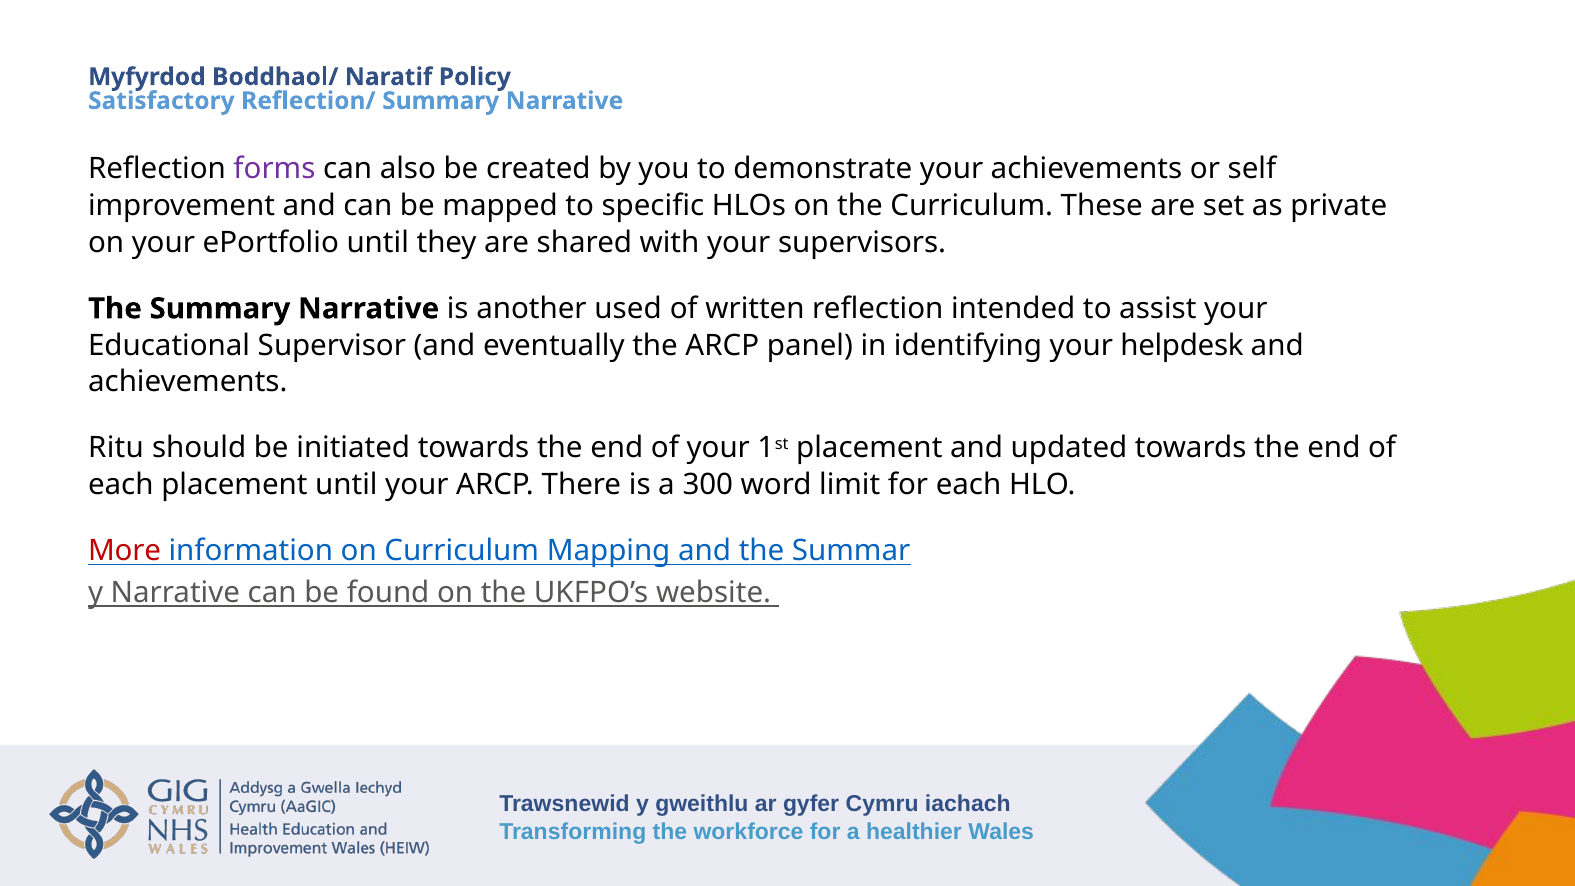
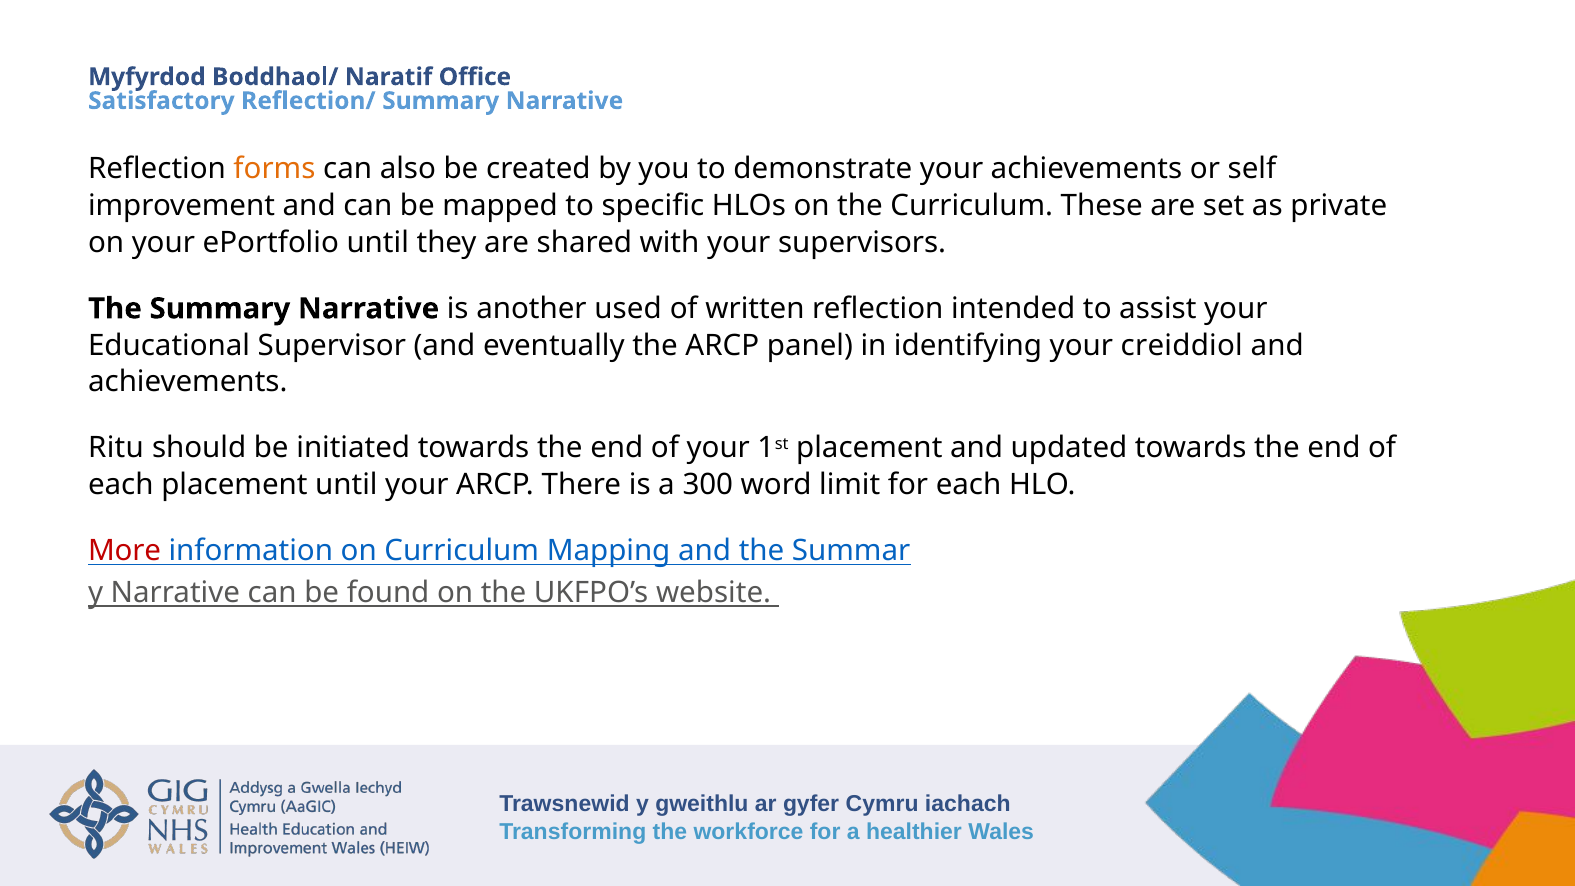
Policy: Policy -> Office
forms colour: purple -> orange
helpdesk: helpdesk -> creiddiol
